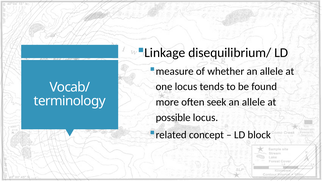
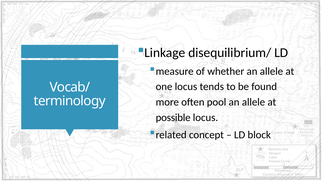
seek: seek -> pool
